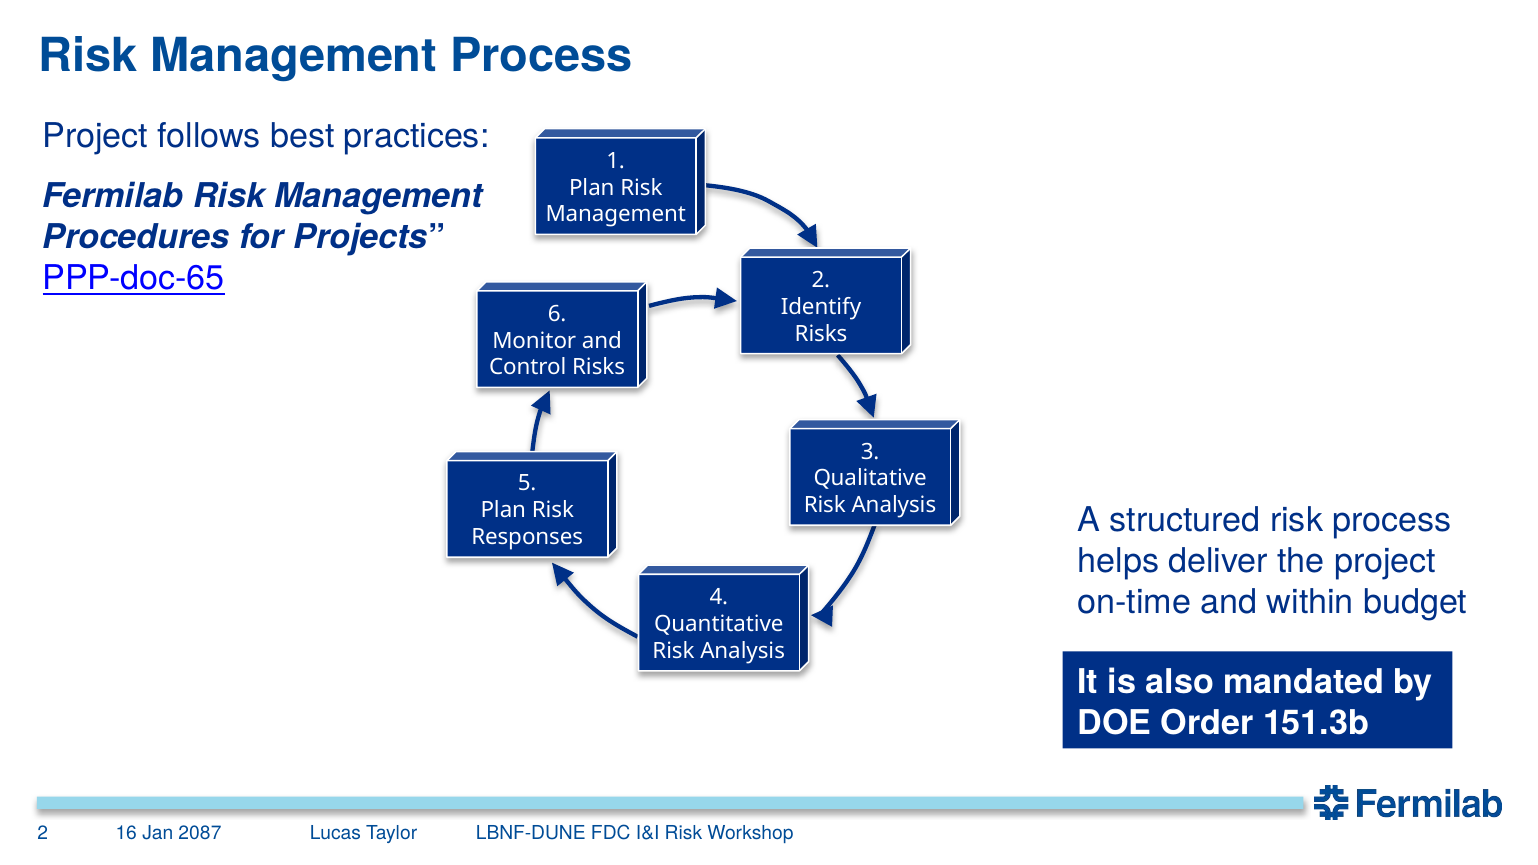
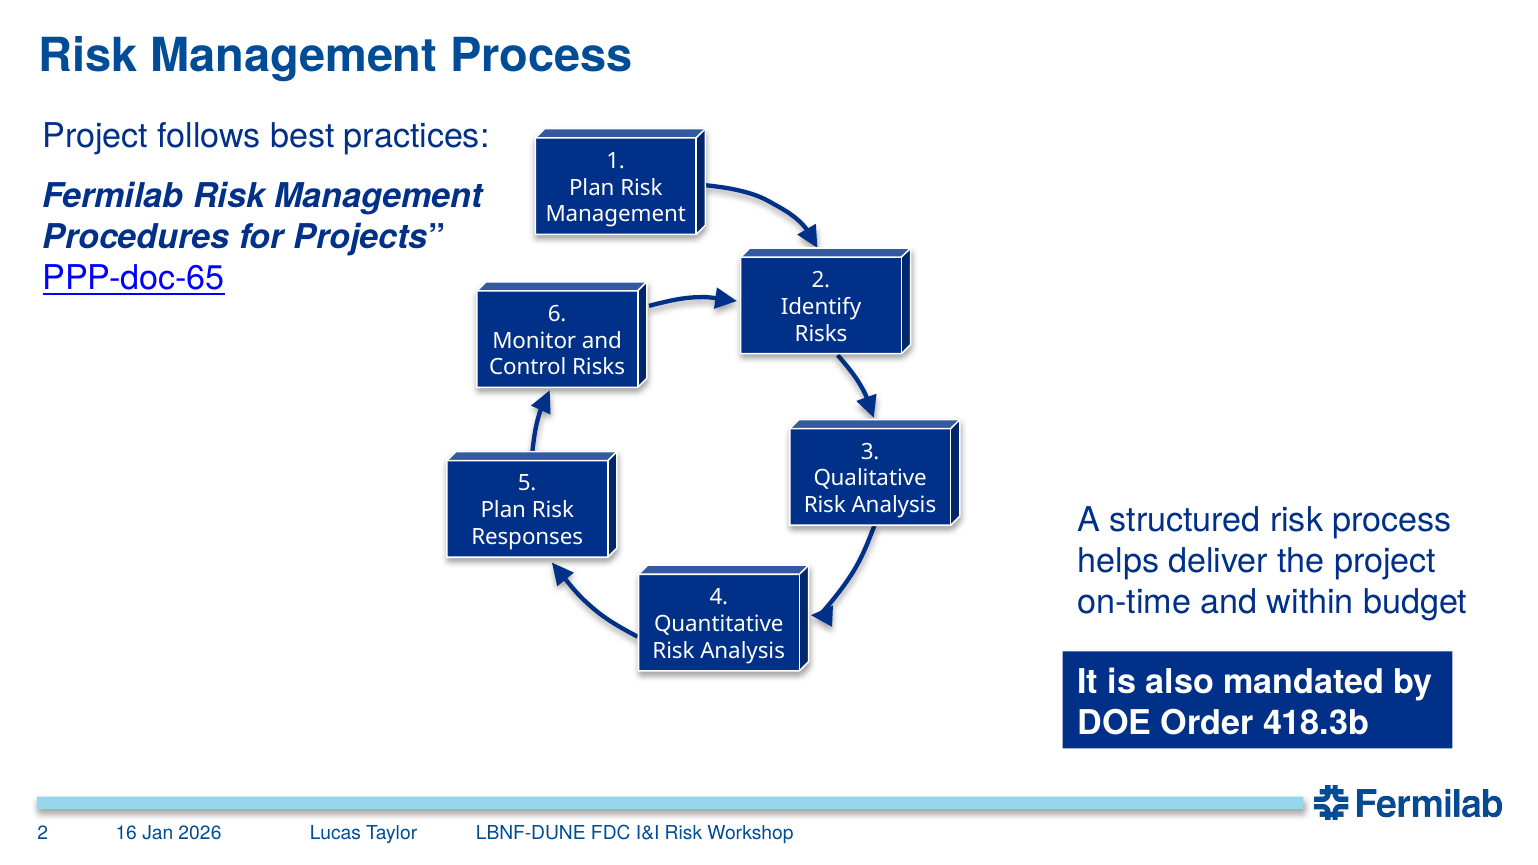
151.3b: 151.3b -> 418.3b
2087: 2087 -> 2026
